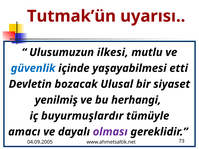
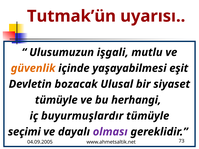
ilkesi: ilkesi -> işgali
güvenlik colour: blue -> orange
etti: etti -> eşit
yenilmiş at (56, 100): yenilmiş -> tümüyle
amacı: amacı -> seçimi
